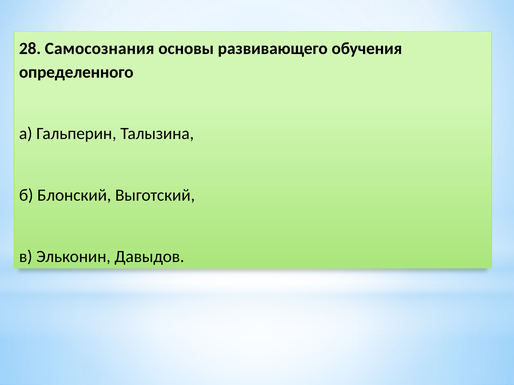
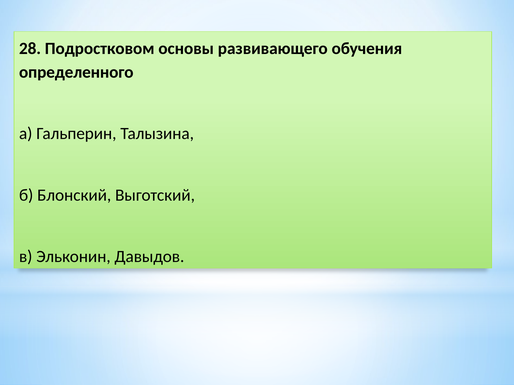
Самосознания: Самосознания -> Подростковом
